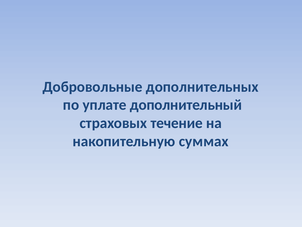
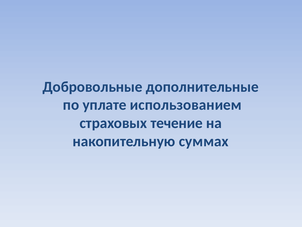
дополнительных: дополнительных -> дополнительные
дополнительный: дополнительный -> использованием
